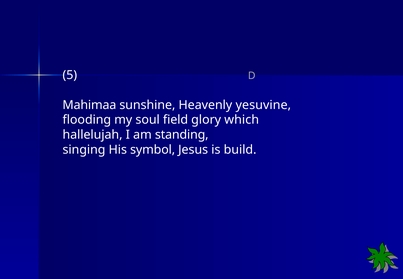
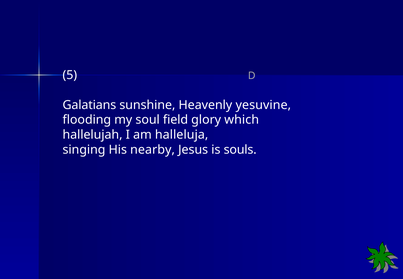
Mahimaa: Mahimaa -> Galatians
standing: standing -> halleluja
symbol: symbol -> nearby
build: build -> souls
